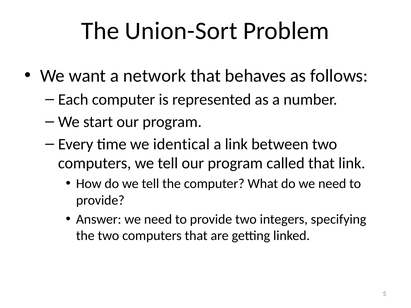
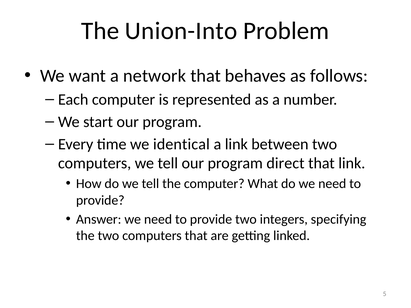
Union-Sort: Union-Sort -> Union-Into
called: called -> direct
